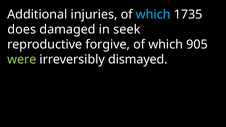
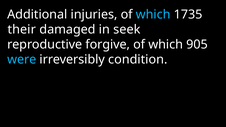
does: does -> their
were colour: light green -> light blue
dismayed: dismayed -> condition
